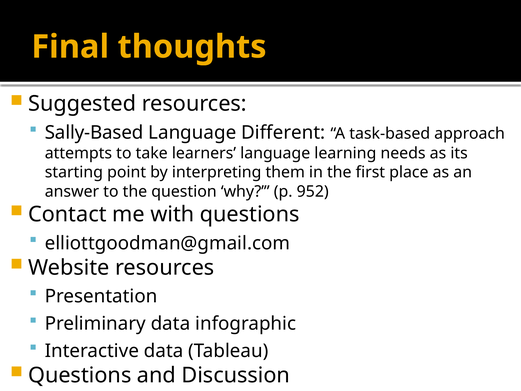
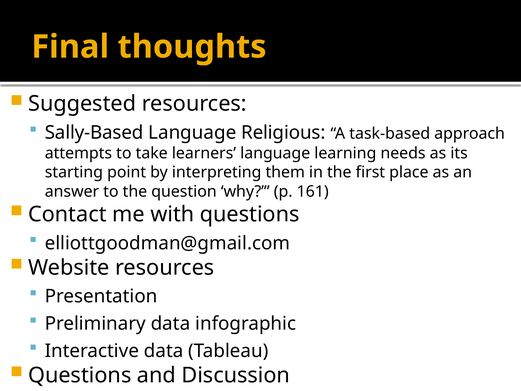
Different: Different -> Religious
952: 952 -> 161
